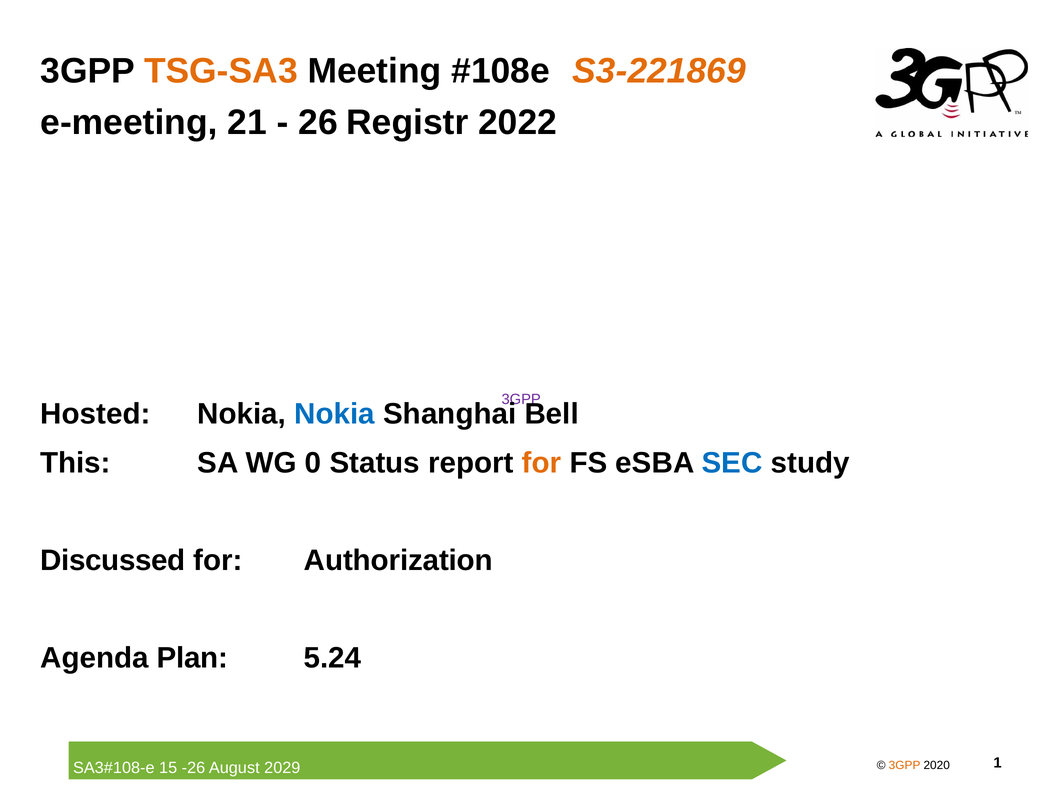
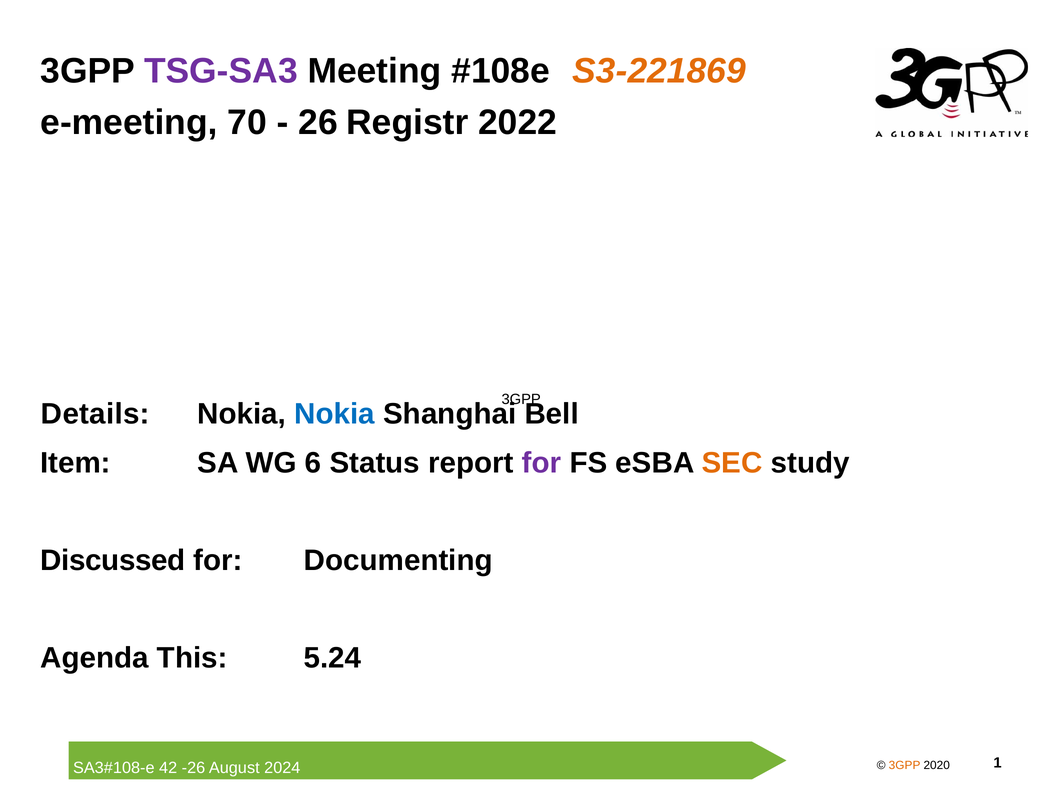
TSG-SA3 colour: orange -> purple
21: 21 -> 70
3GPP at (521, 400) colour: purple -> black
Hosted: Hosted -> Details
This: This -> Item
0: 0 -> 6
for at (542, 463) colour: orange -> purple
SEC colour: blue -> orange
Authorization: Authorization -> Documenting
Plan: Plan -> This
15: 15 -> 42
2029: 2029 -> 2024
